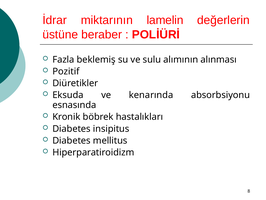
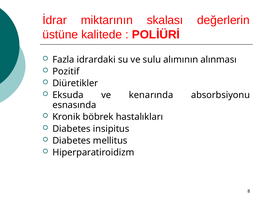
lamelin: lamelin -> skalası
beraber: beraber -> kalitede
beklemiş: beklemiş -> idrardaki
